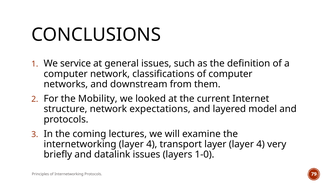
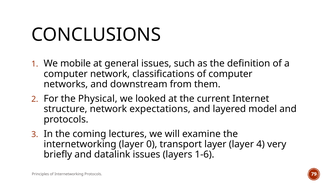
service: service -> mobile
Mobility: Mobility -> Physical
internetworking layer 4: 4 -> 0
1-0: 1-0 -> 1-6
